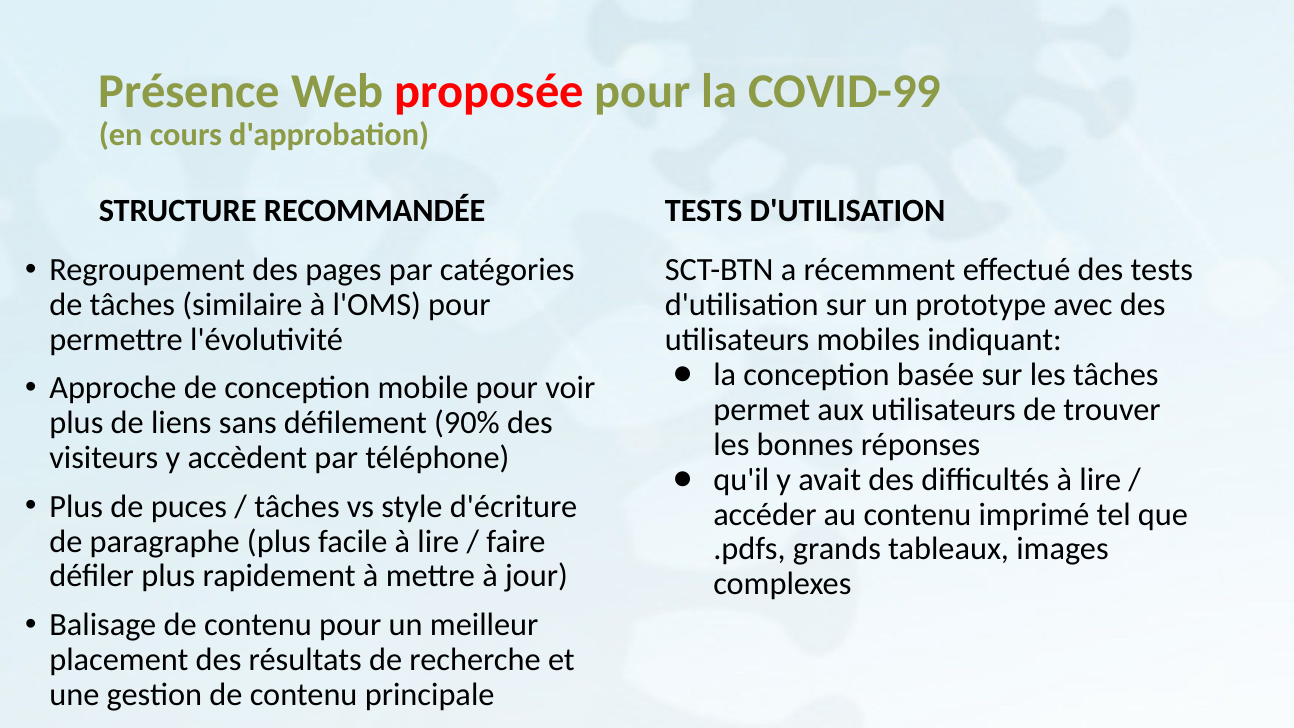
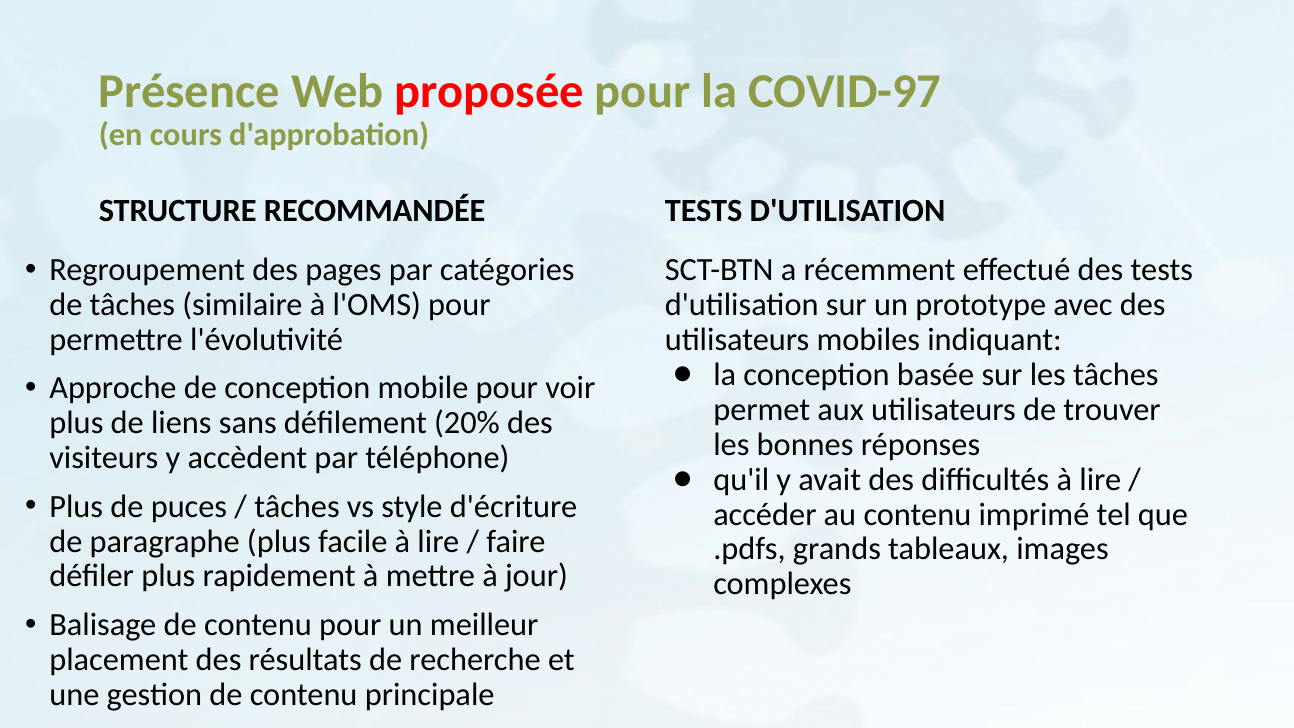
COVID-99: COVID-99 -> COVID-97
90%: 90% -> 20%
